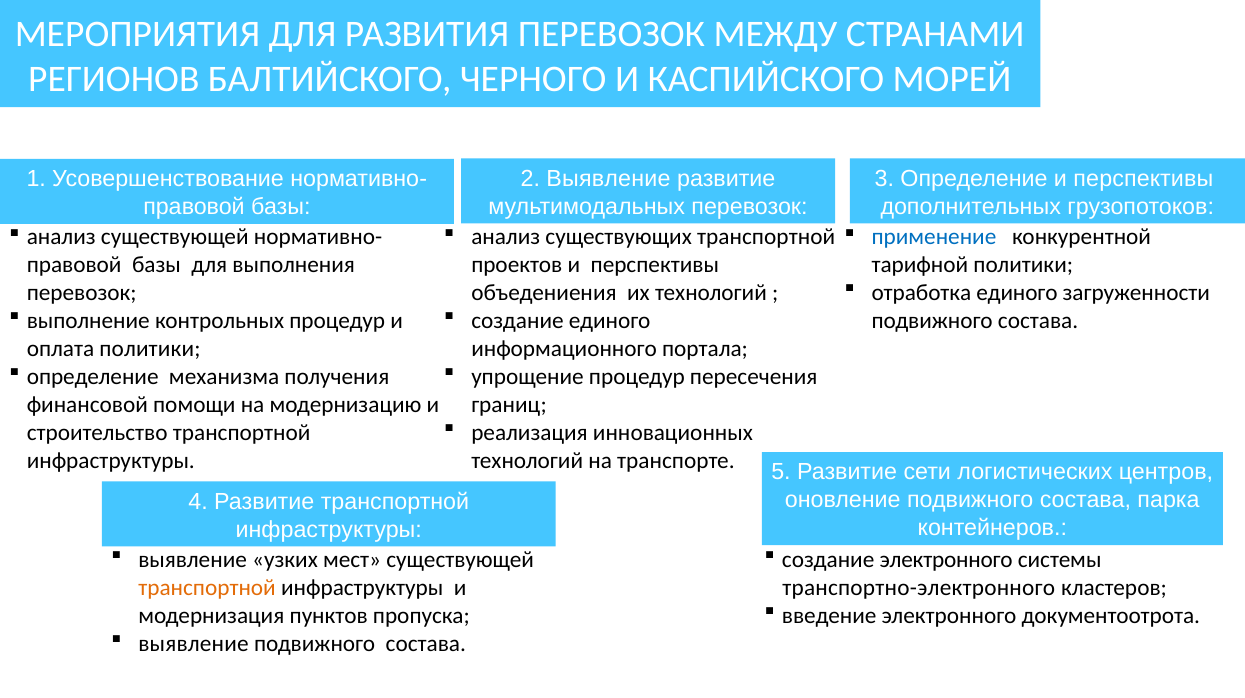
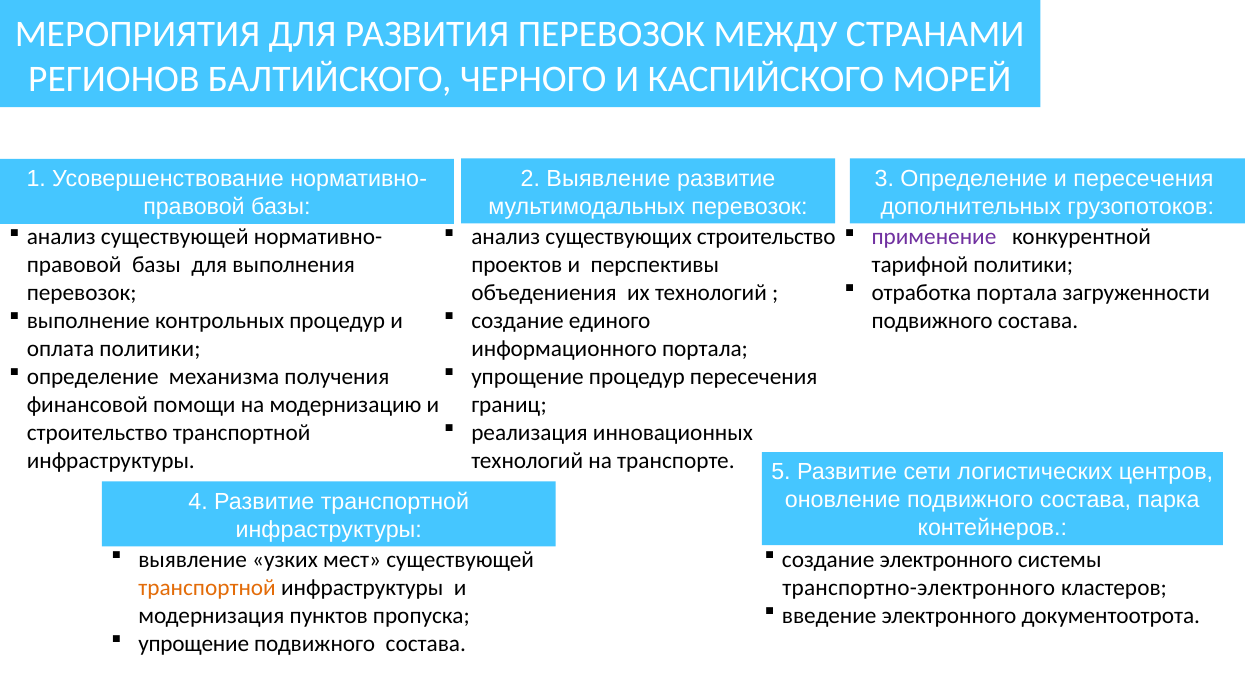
Определение и перспективы: перспективы -> пересечения
существующих транспортной: транспортной -> строительство
применение colour: blue -> purple
отработка единого: единого -> портала
выявление at (193, 644): выявление -> упрощение
